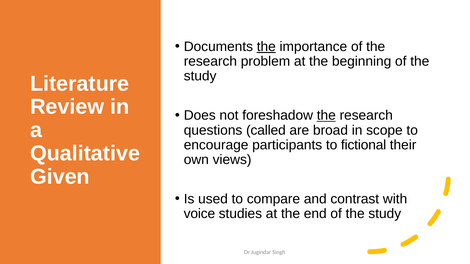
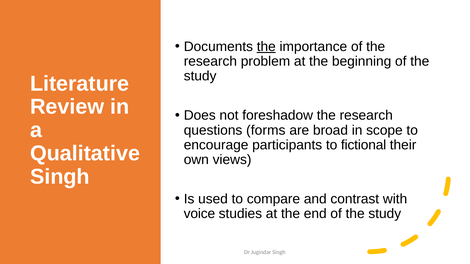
the at (326, 116) underline: present -> none
called: called -> forms
Given at (60, 177): Given -> Singh
